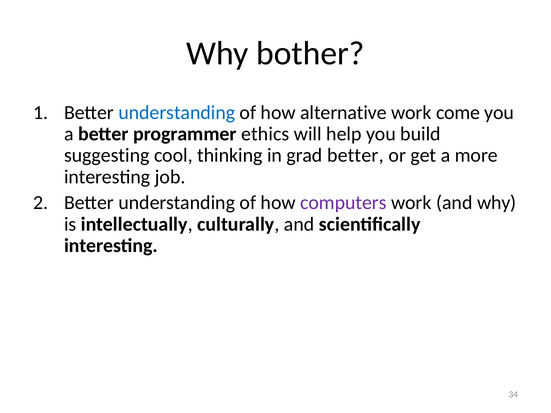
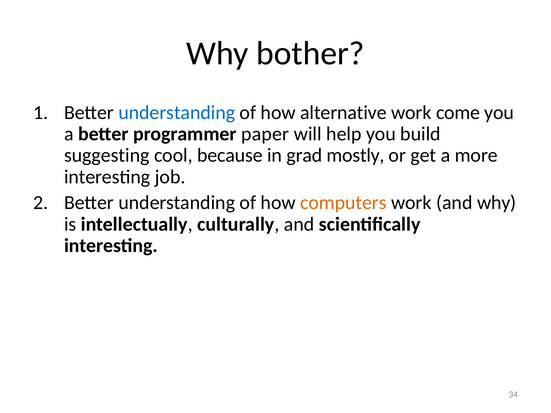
ethics: ethics -> paper
thinking: thinking -> because
grad better: better -> mostly
computers colour: purple -> orange
